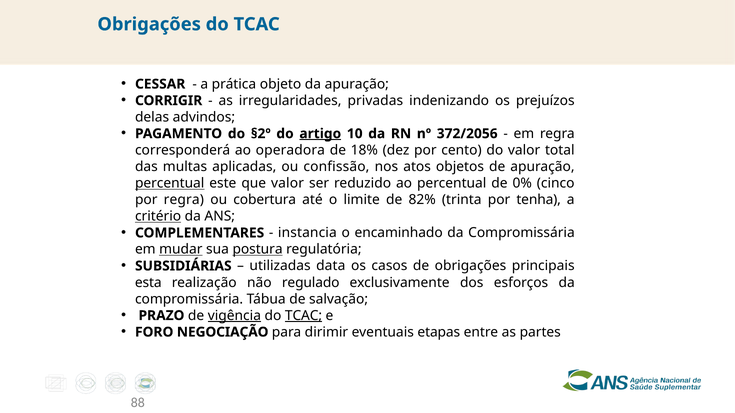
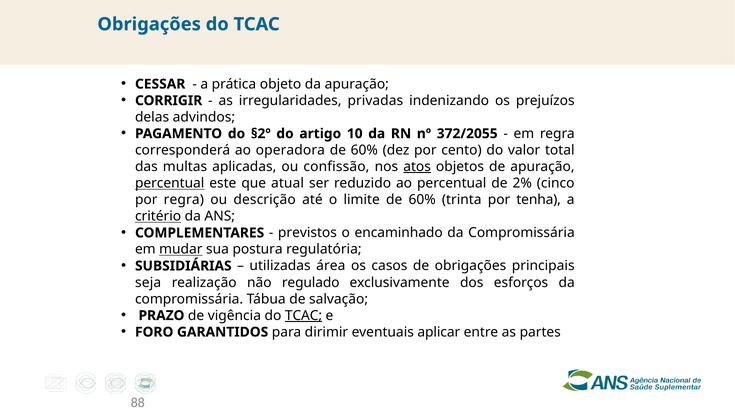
artigo underline: present -> none
372/2056: 372/2056 -> 372/2055
18% at (364, 150): 18% -> 60%
atos underline: none -> present
que valor: valor -> atual
0%: 0% -> 2%
cobertura: cobertura -> descrição
limite de 82%: 82% -> 60%
instancia: instancia -> previstos
postura underline: present -> none
data: data -> área
esta: esta -> seja
vigência underline: present -> none
NEGOCIAÇÃO: NEGOCIAÇÃO -> GARANTIDOS
etapas: etapas -> aplicar
